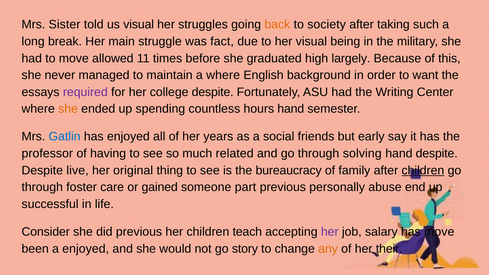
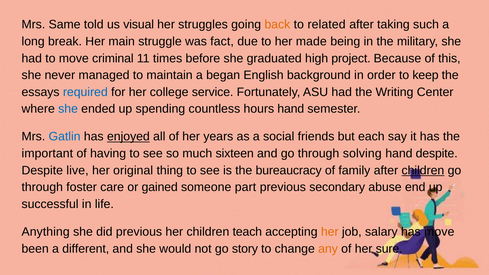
Sister: Sister -> Same
society: society -> related
her visual: visual -> made
allowed: allowed -> criminal
largely: largely -> project
a where: where -> began
want: want -> keep
required colour: purple -> blue
college despite: despite -> service
she at (68, 109) colour: orange -> blue
enjoyed at (128, 137) underline: none -> present
early: early -> each
professor: professor -> important
related: related -> sixteen
personally: personally -> secondary
Consider: Consider -> Anything
her at (330, 232) colour: purple -> orange
a enjoyed: enjoyed -> different
their: their -> sure
